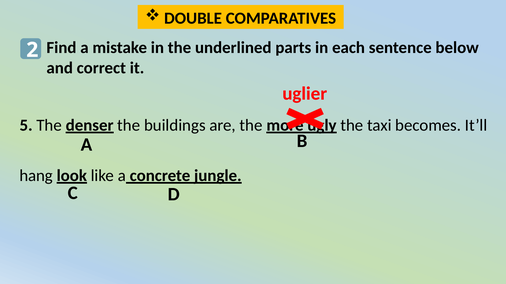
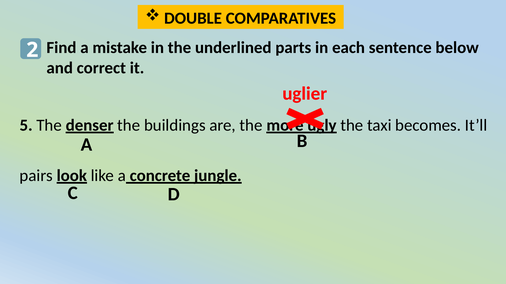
hang: hang -> pairs
